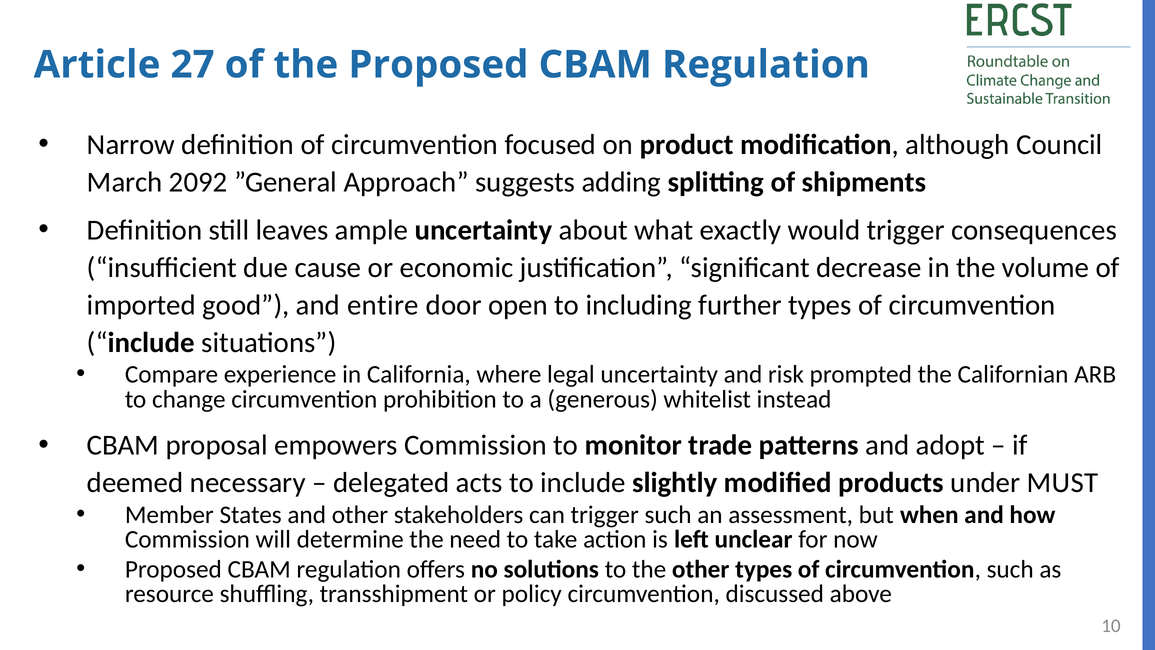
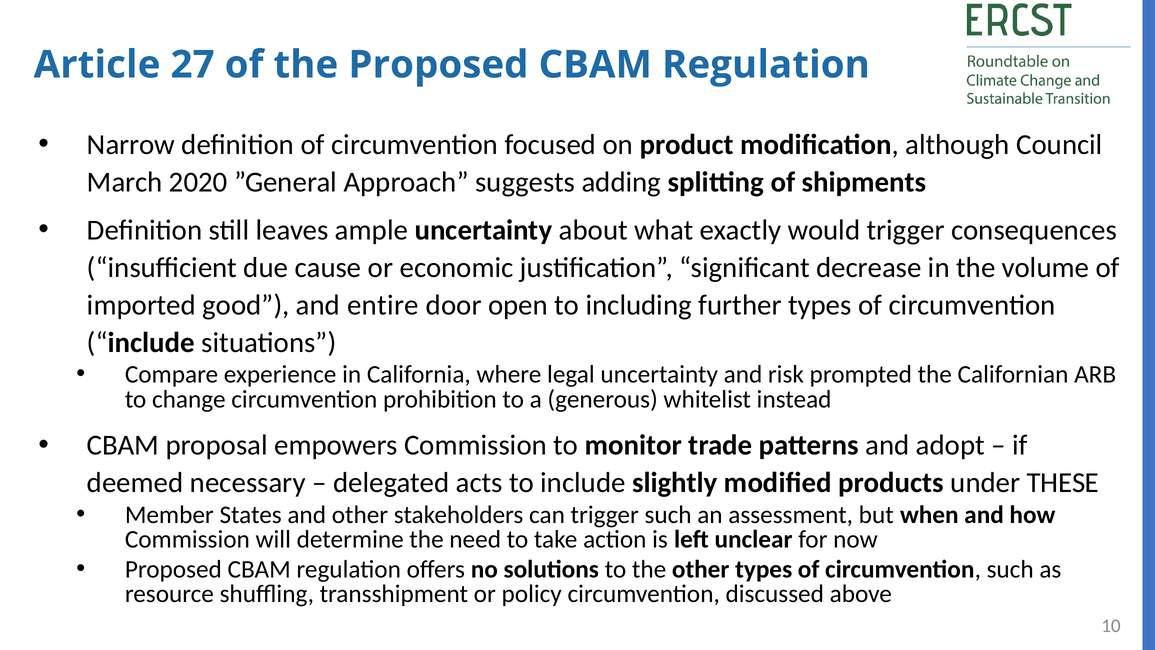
2092: 2092 -> 2020
MUST: MUST -> THESE
